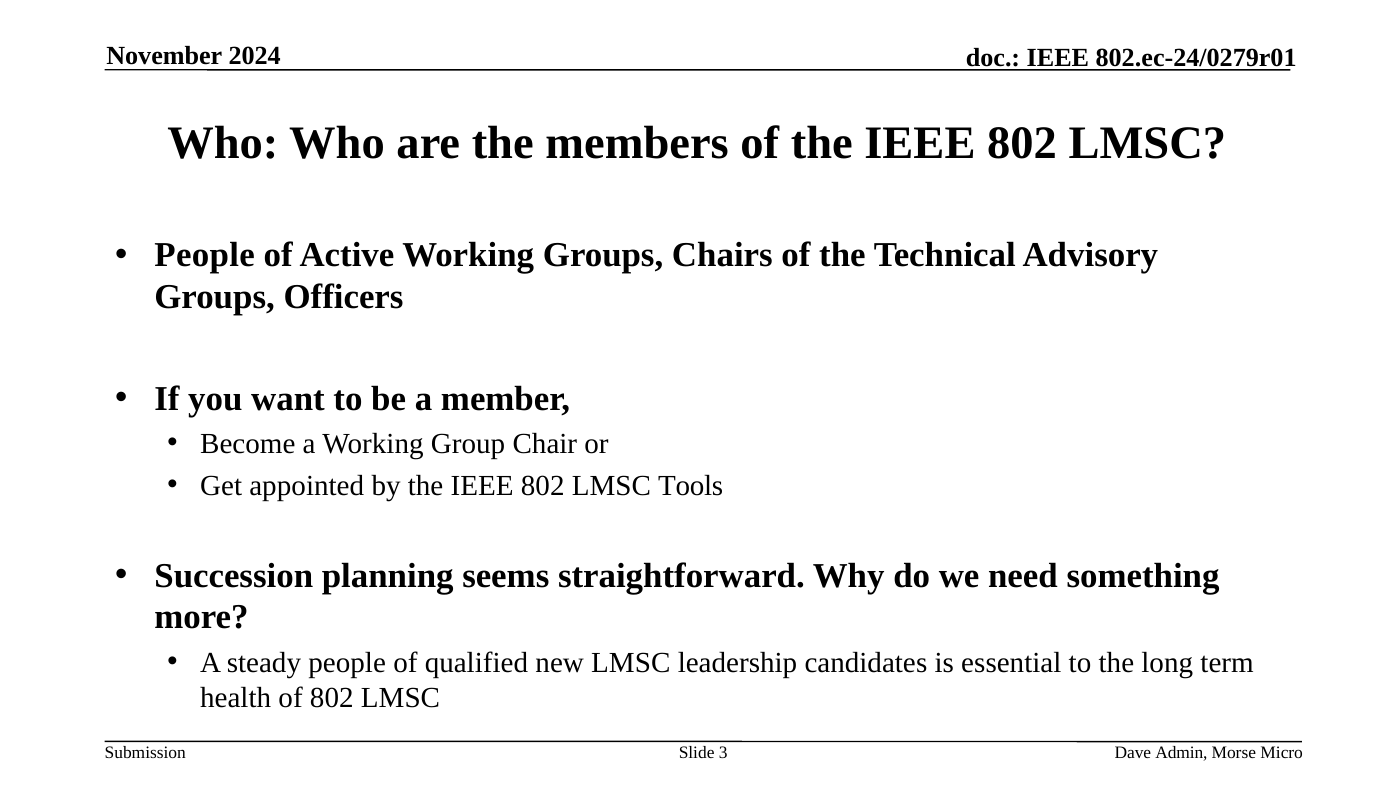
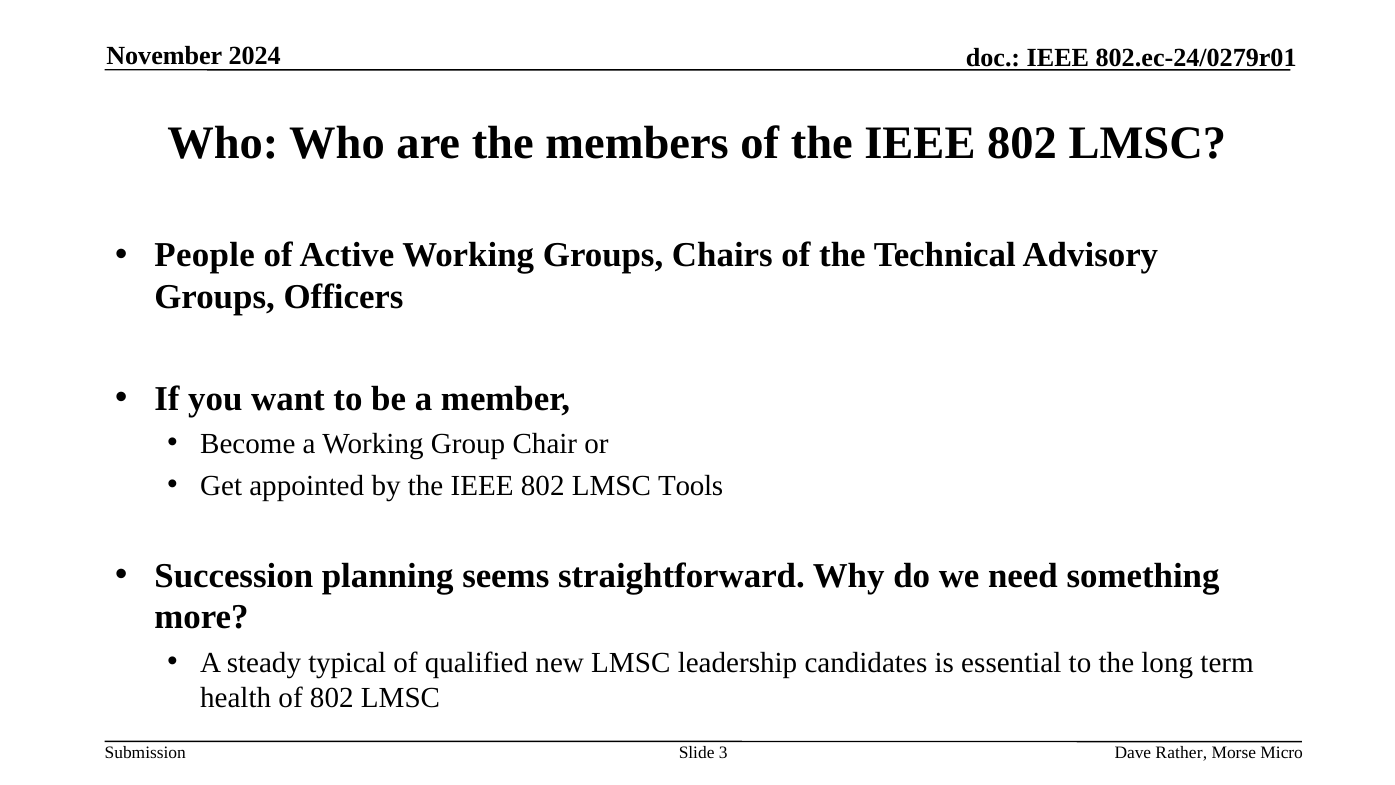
steady people: people -> typical
Admin: Admin -> Rather
